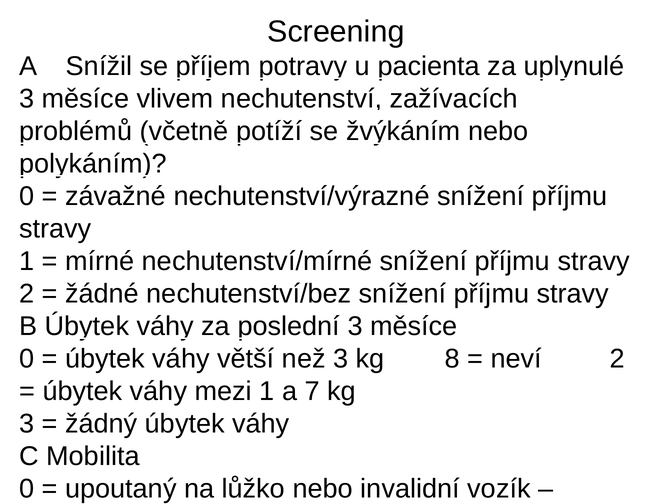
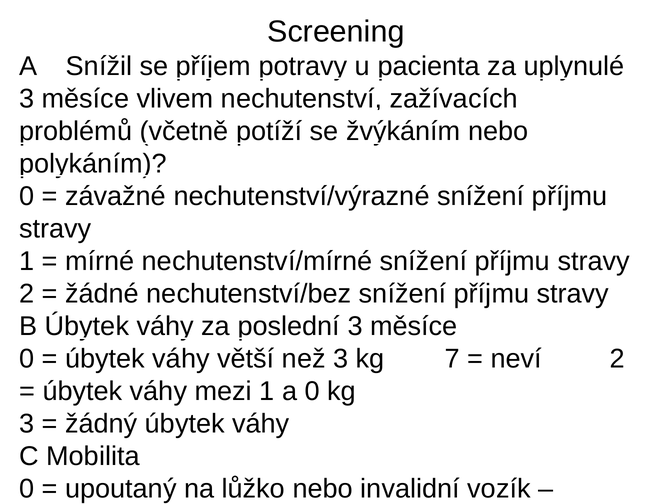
8: 8 -> 7
a 7: 7 -> 0
